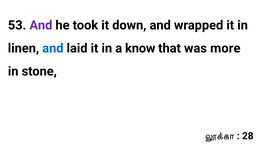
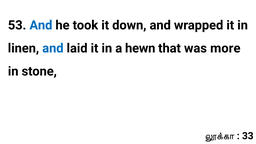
And at (41, 25) colour: purple -> blue
know: know -> hewn
28: 28 -> 33
